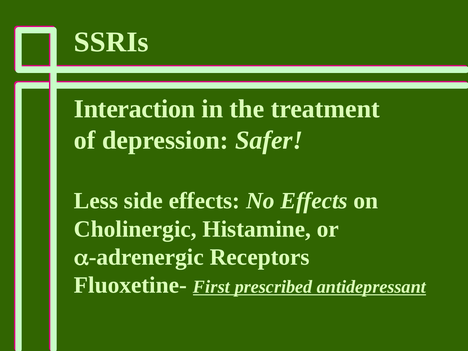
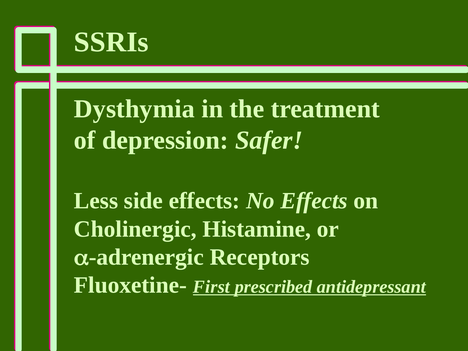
Interaction: Interaction -> Dysthymia
